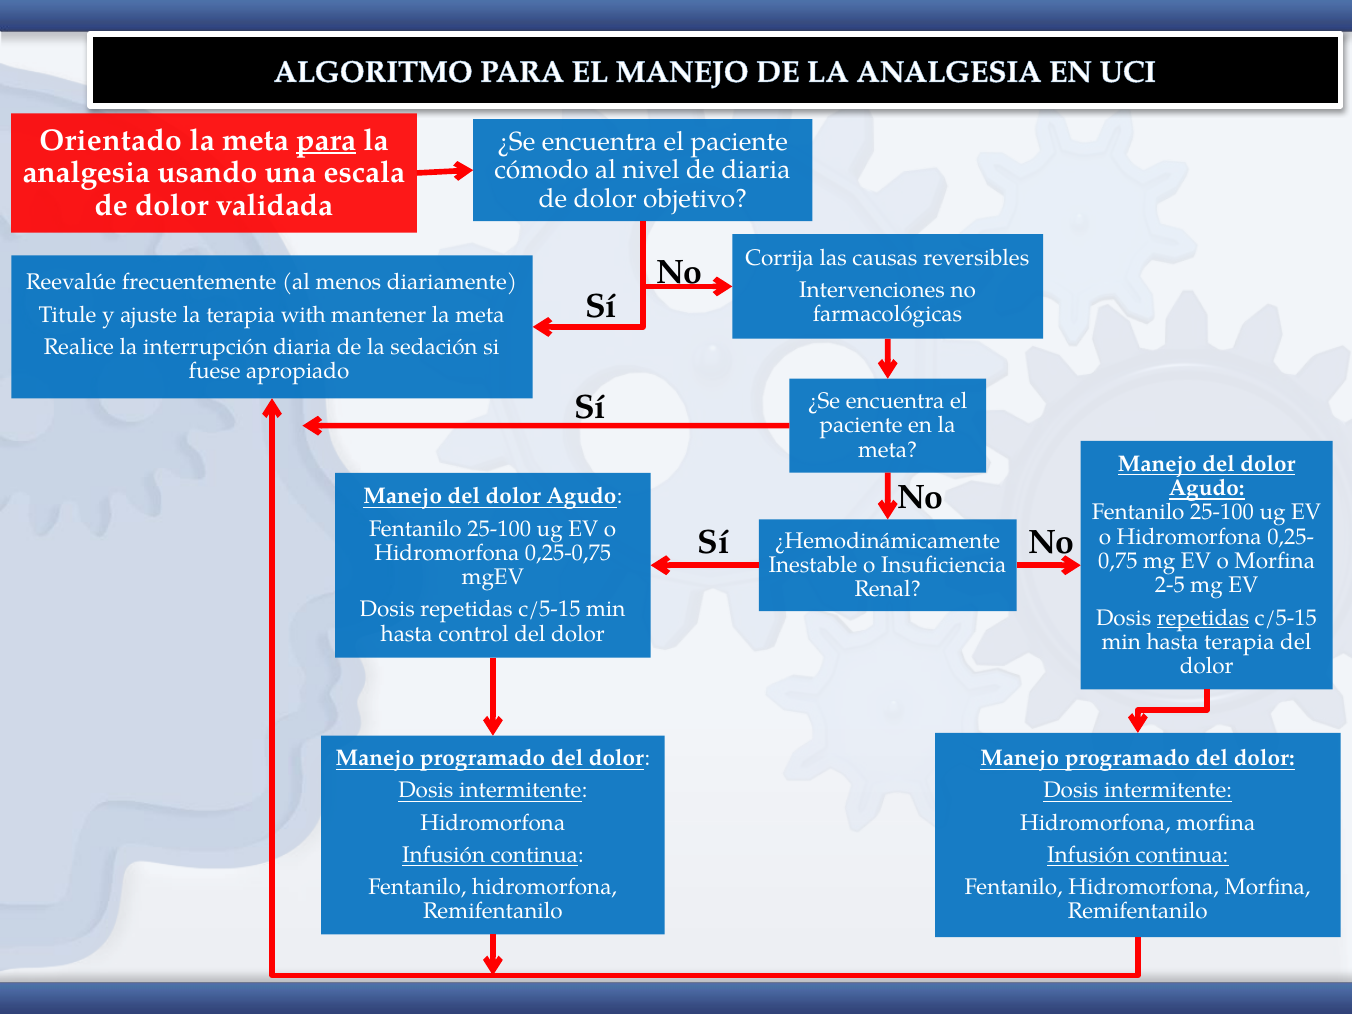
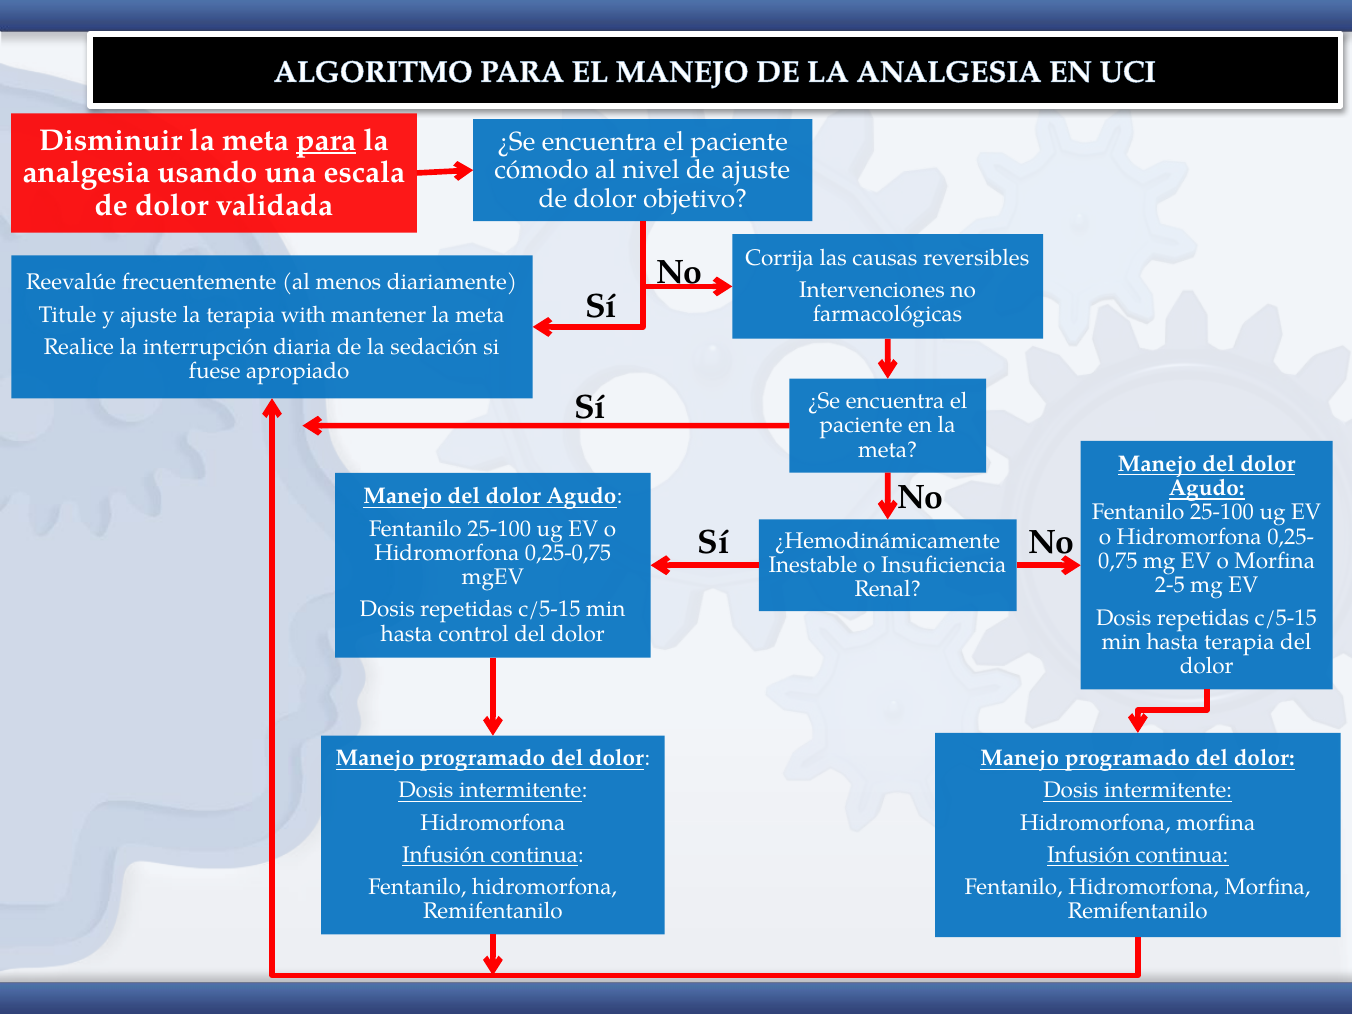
Orientado: Orientado -> Disminuir
de diaria: diaria -> ajuste
repetidas at (1203, 618) underline: present -> none
